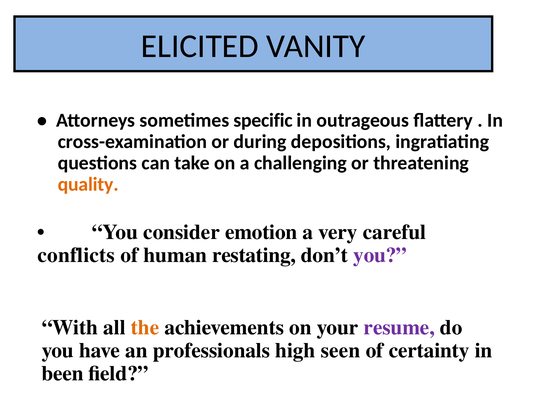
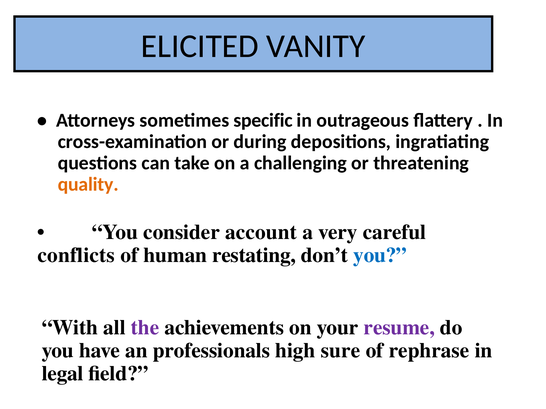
emotion: emotion -> account
you at (380, 255) colour: purple -> blue
the colour: orange -> purple
seen: seen -> sure
certainty: certainty -> rephrase
been: been -> legal
